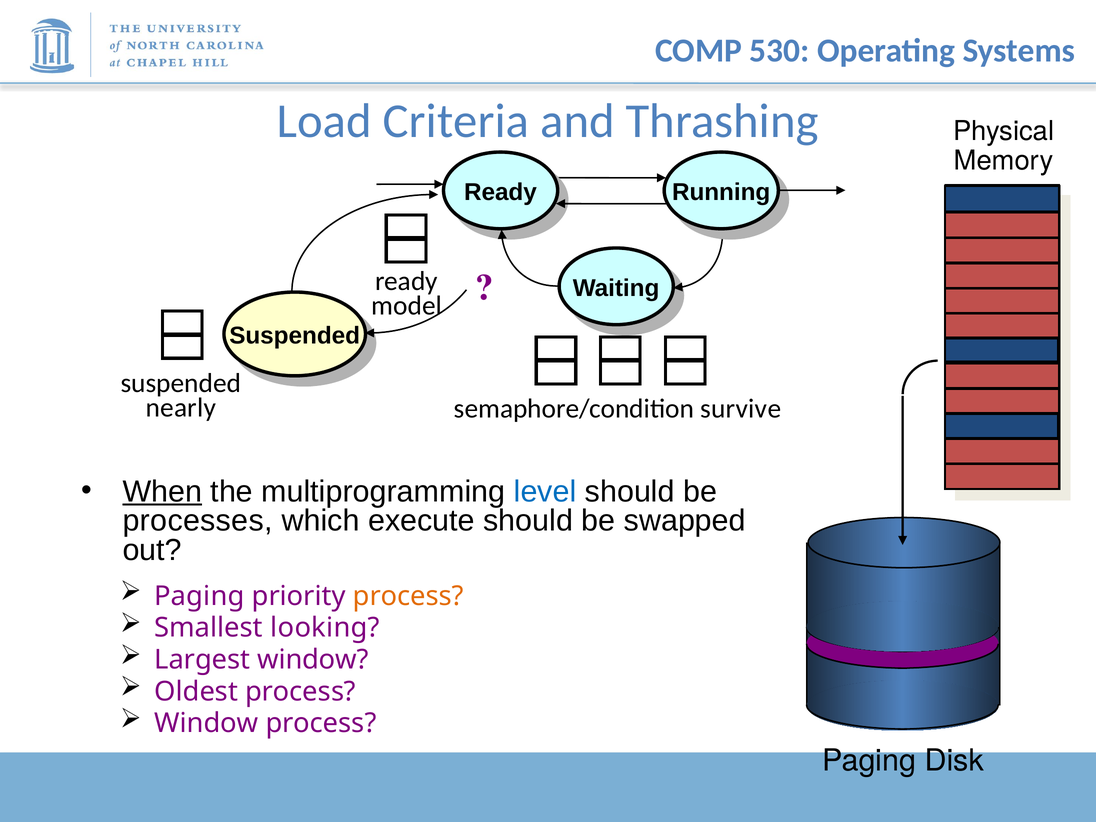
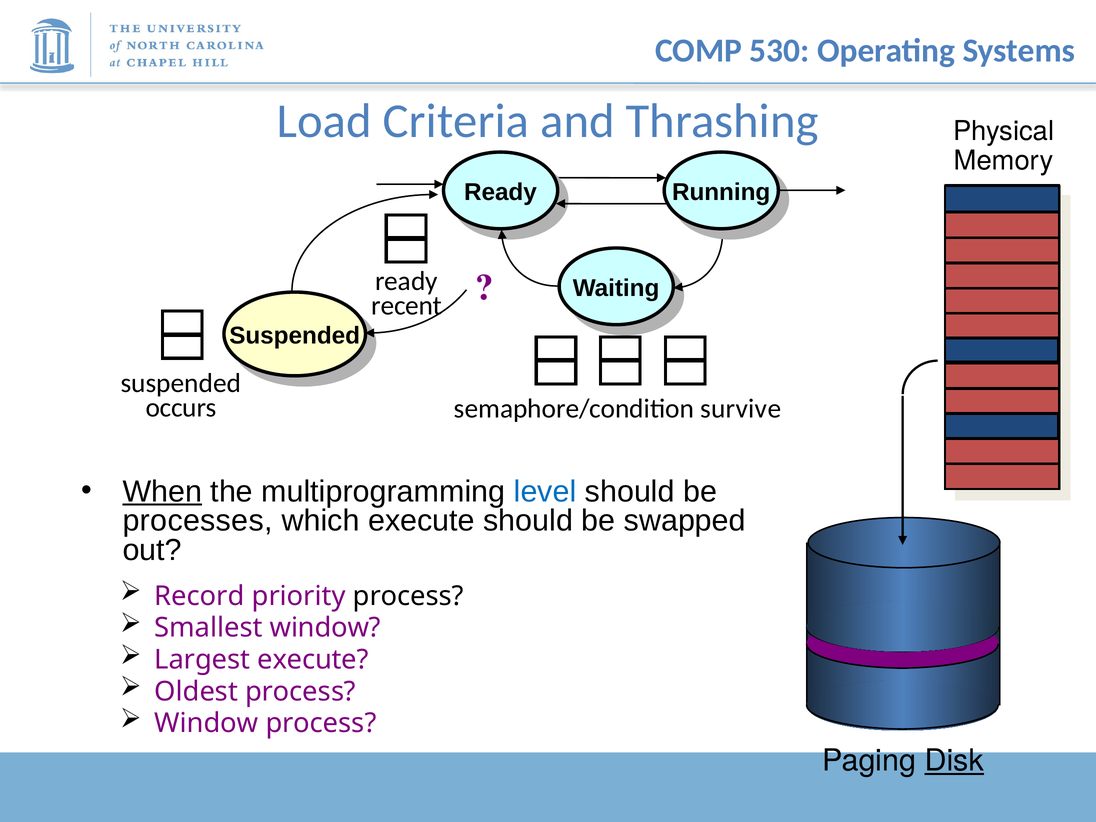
model: model -> recent
nearly: nearly -> occurs
Paging at (199, 596): Paging -> Record
process at (408, 596) colour: orange -> black
Smallest looking: looking -> window
Largest window: window -> execute
Disk underline: none -> present
